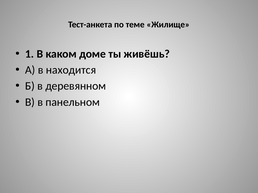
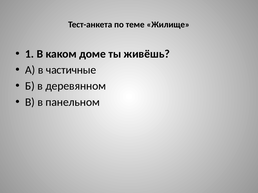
находится: находится -> частичные
